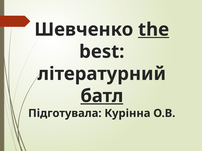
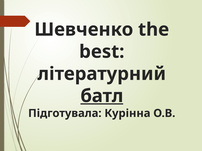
the underline: present -> none
